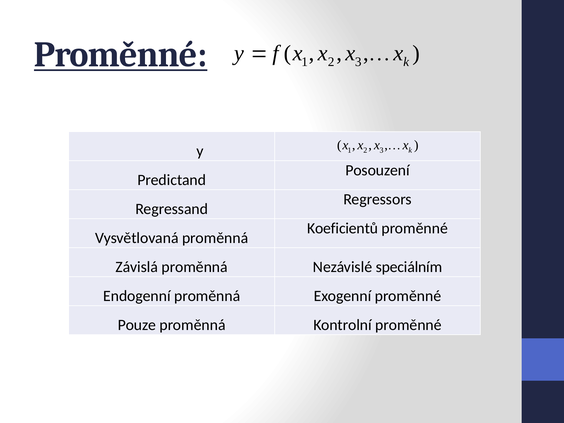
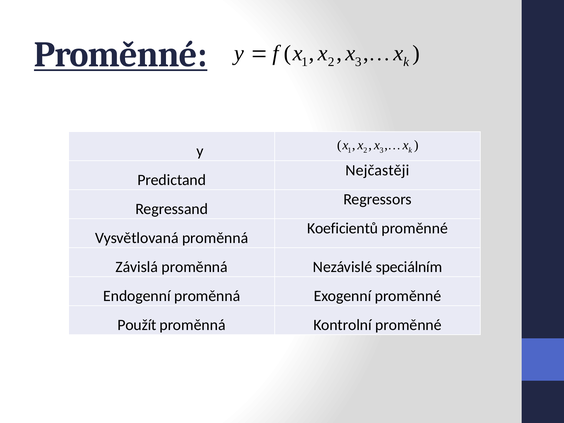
Posouzení: Posouzení -> Nejčastěji
Pouze: Pouze -> Použít
